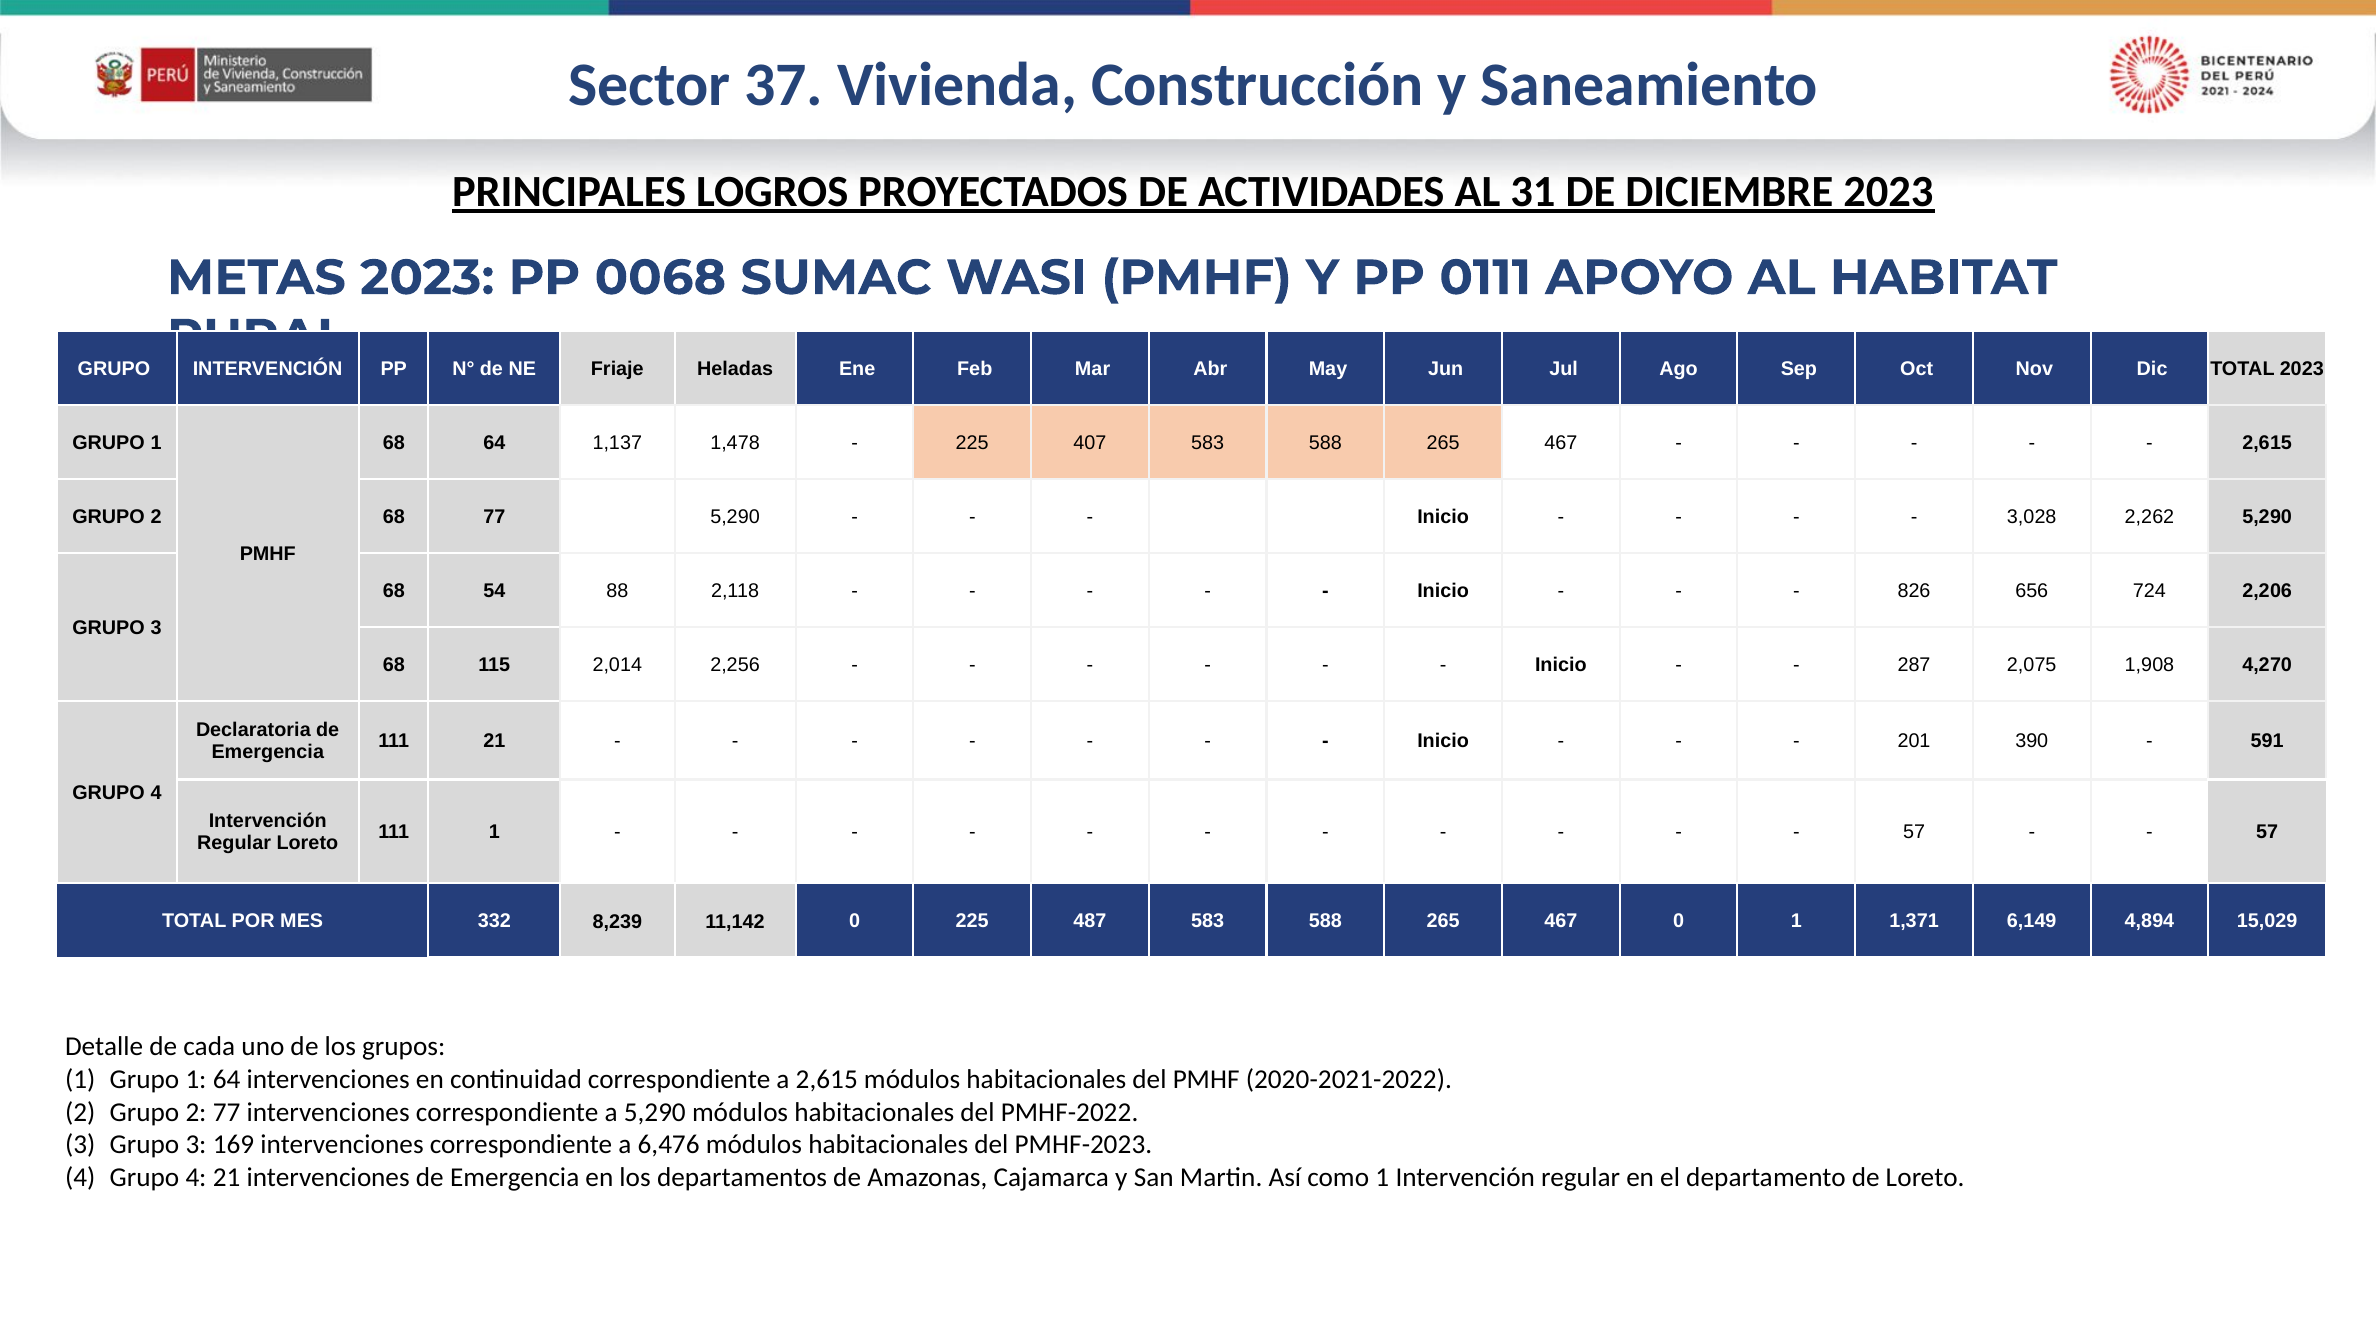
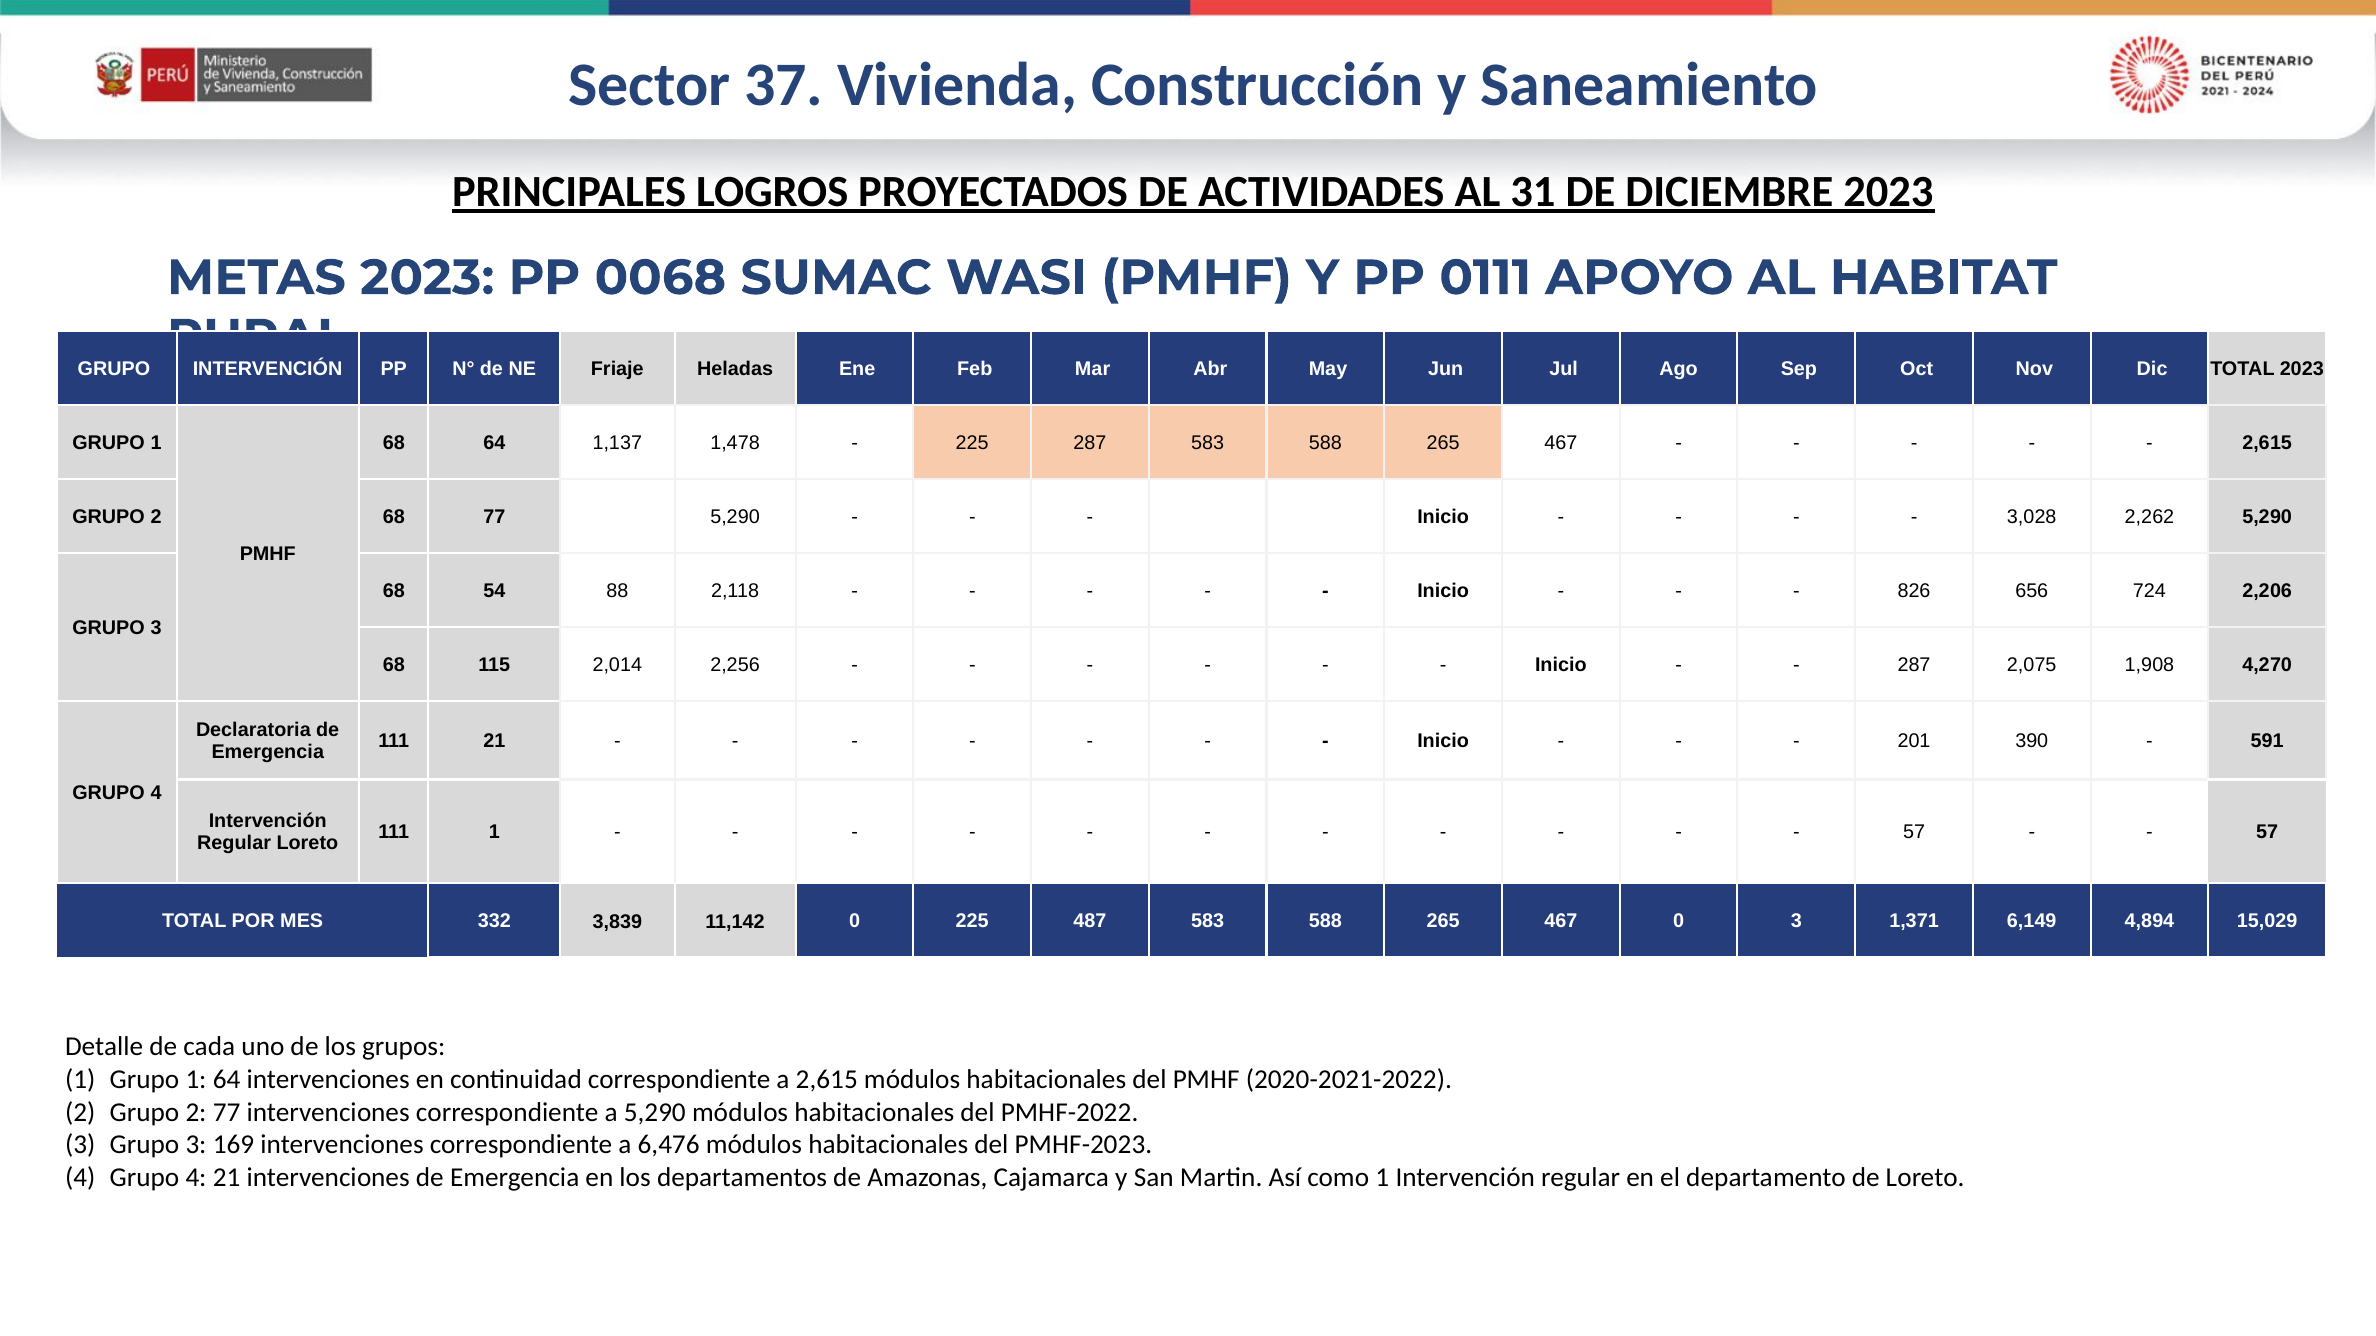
225 407: 407 -> 287
8,239: 8,239 -> 3,839
0 1: 1 -> 3
